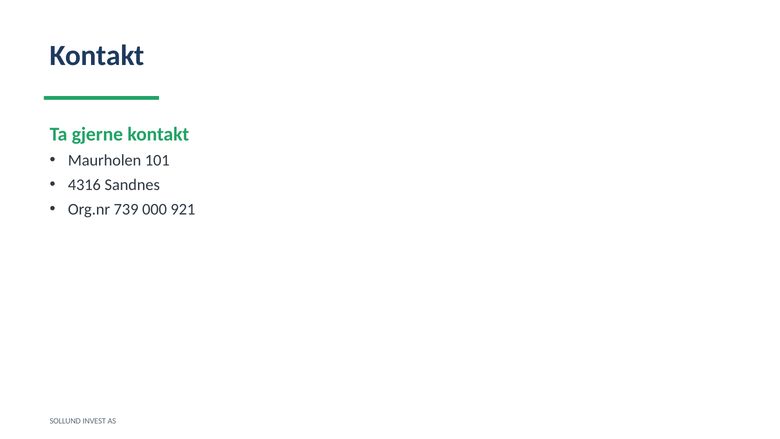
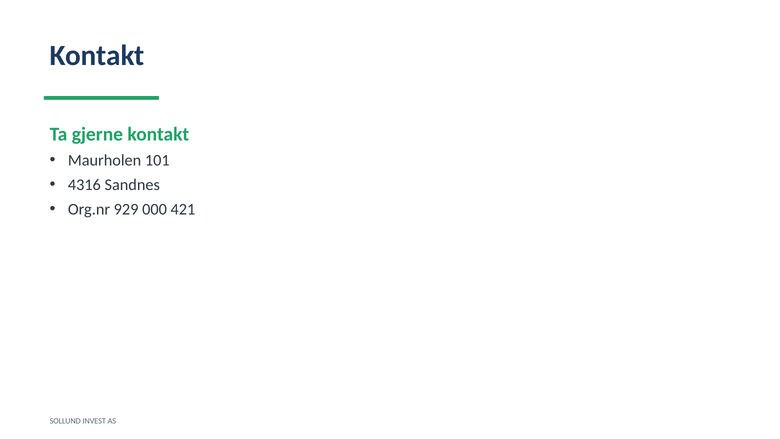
739: 739 -> 929
921: 921 -> 421
